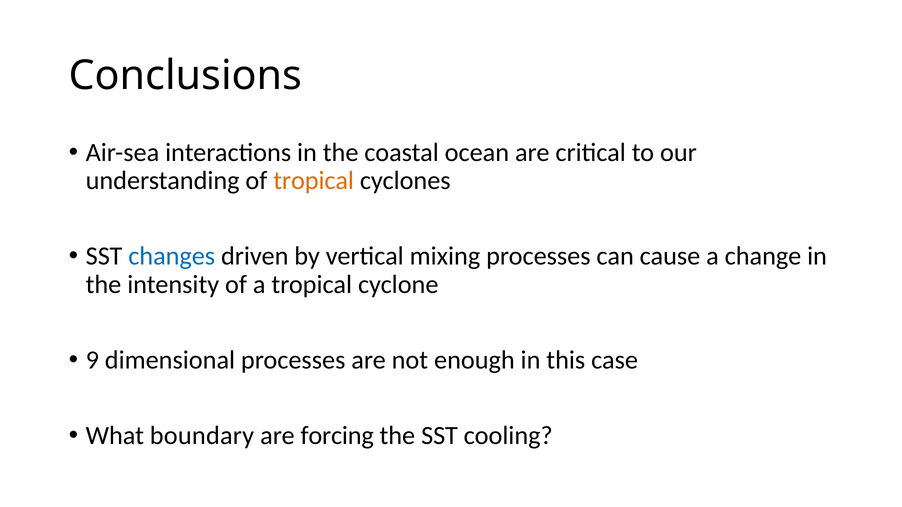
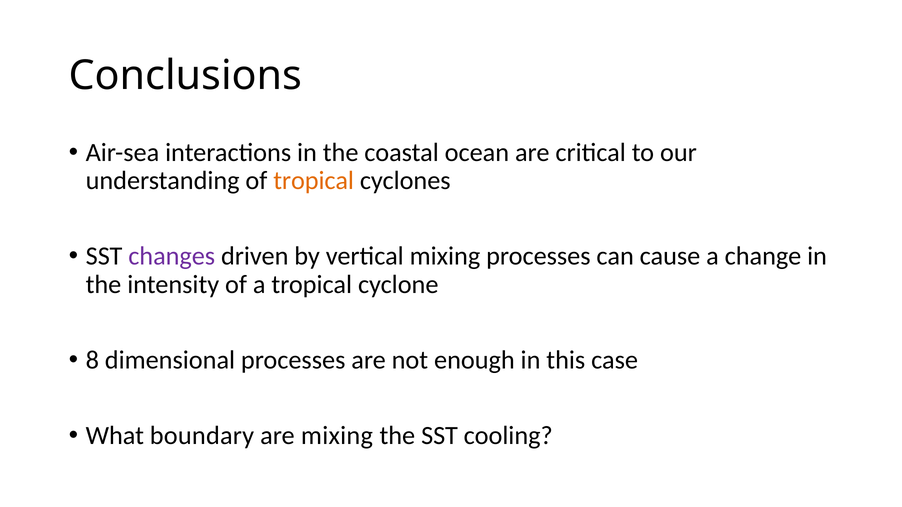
changes colour: blue -> purple
9: 9 -> 8
are forcing: forcing -> mixing
